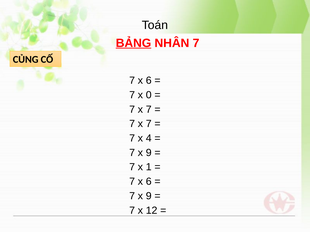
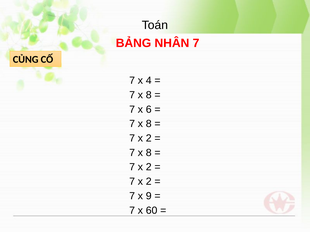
BẢNG underline: present -> none
6 at (149, 81): 6 -> 4
0 at (149, 95): 0 -> 8
7 at (149, 110): 7 -> 6
7 at (149, 124): 7 -> 8
4 at (149, 139): 4 -> 2
9 at (149, 153): 9 -> 8
1 at (149, 167): 1 -> 2
6 at (149, 182): 6 -> 2
12: 12 -> 60
